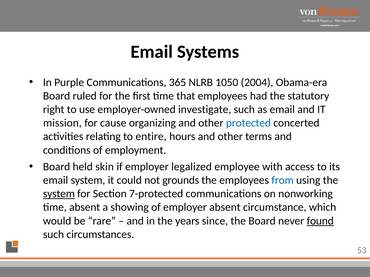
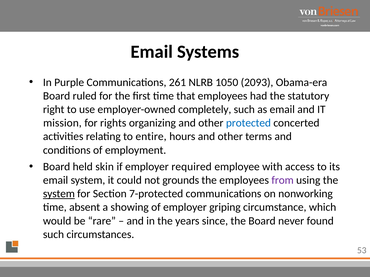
365: 365 -> 261
2004: 2004 -> 2093
investigate: investigate -> completely
cause: cause -> rights
legalized: legalized -> required
from colour: blue -> purple
employer absent: absent -> griping
found underline: present -> none
